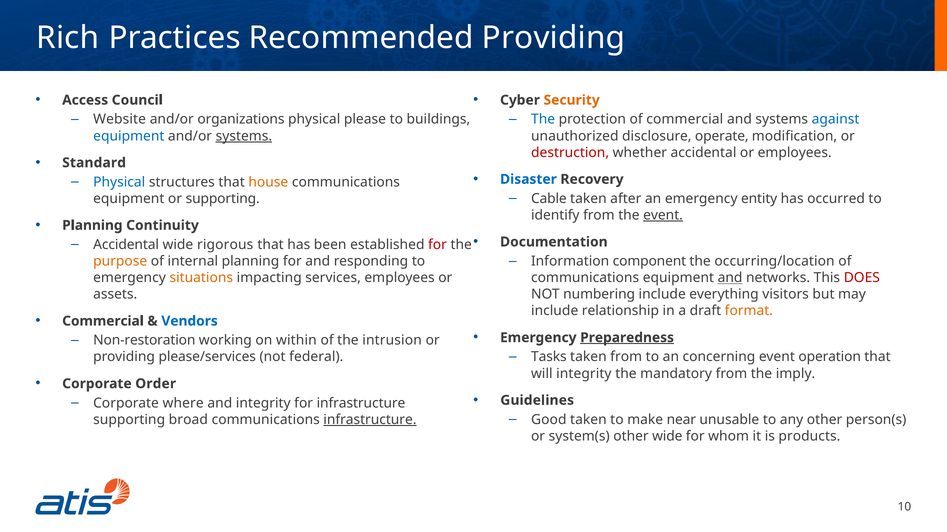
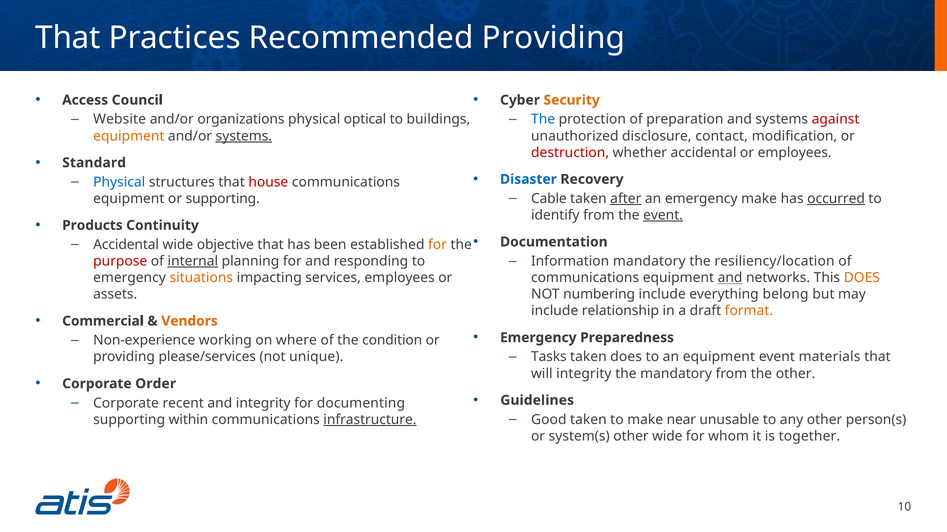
Rich at (68, 38): Rich -> That
please: please -> optical
of commercial: commercial -> preparation
against colour: blue -> red
equipment at (129, 136) colour: blue -> orange
operate: operate -> contact
house colour: orange -> red
after underline: none -> present
emergency entity: entity -> make
occurred underline: none -> present
Planning at (92, 226): Planning -> Products
rigorous: rigorous -> objective
for at (437, 245) colour: red -> orange
Information component: component -> mandatory
occurring/location: occurring/location -> resiliency/location
purpose colour: orange -> red
internal underline: none -> present
DOES at (862, 278) colour: red -> orange
visitors: visitors -> belong
Vendors colour: blue -> orange
Preparedness underline: present -> none
Non-restoration: Non-restoration -> Non-experience
within: within -> where
intrusion: intrusion -> condition
taken from: from -> does
an concerning: concerning -> equipment
operation: operation -> materials
federal: federal -> unique
the imply: imply -> other
where: where -> recent
for infrastructure: infrastructure -> documenting
broad: broad -> within
products: products -> together
